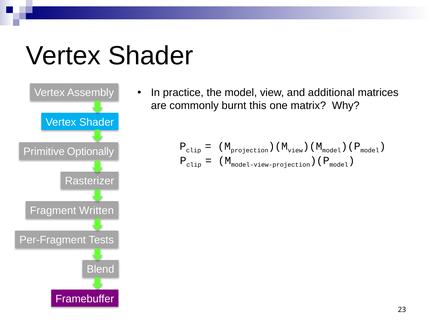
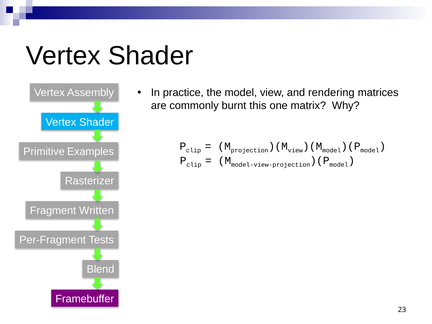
additional: additional -> rendering
Optionally: Optionally -> Examples
